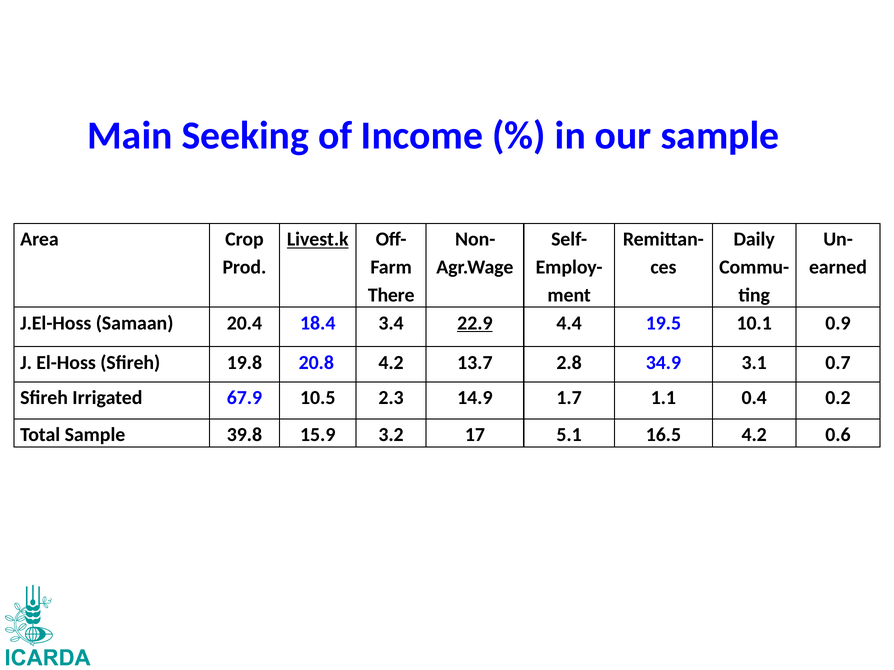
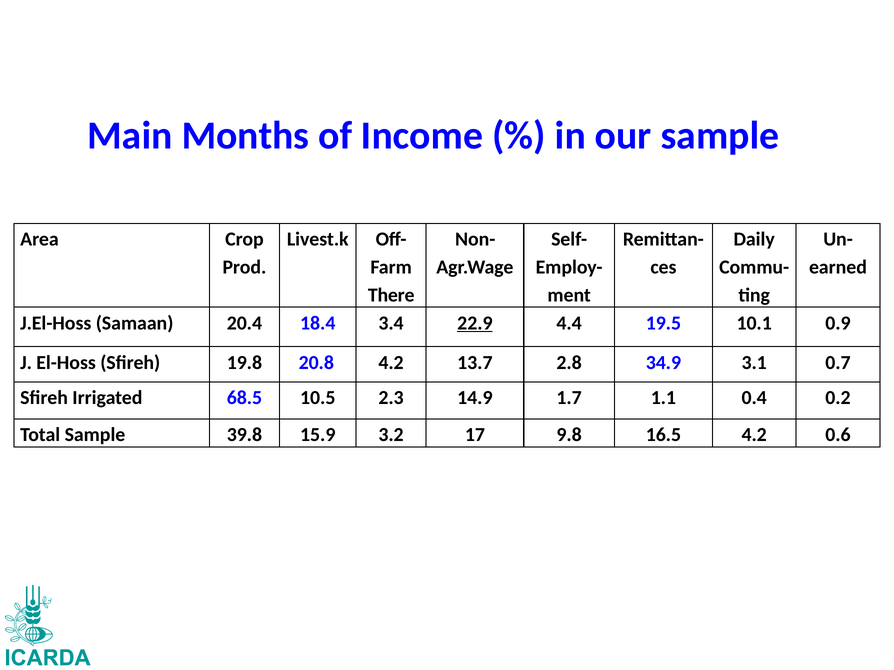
Seeking: Seeking -> Months
Livest.k underline: present -> none
67.9: 67.9 -> 68.5
5.1: 5.1 -> 9.8
